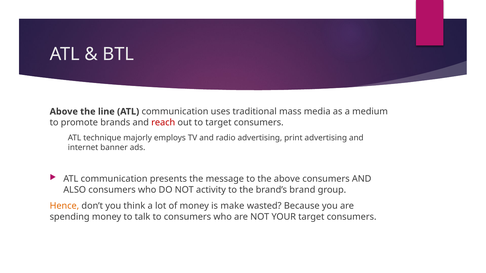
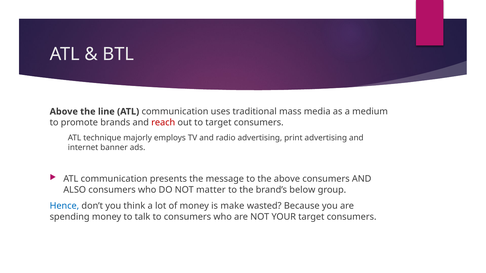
activity: activity -> matter
brand: brand -> below
Hence colour: orange -> blue
